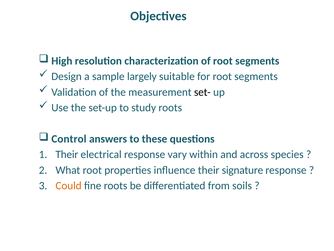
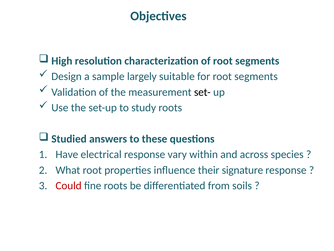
Control: Control -> Studied
Their at (67, 154): Their -> Have
Could colour: orange -> red
